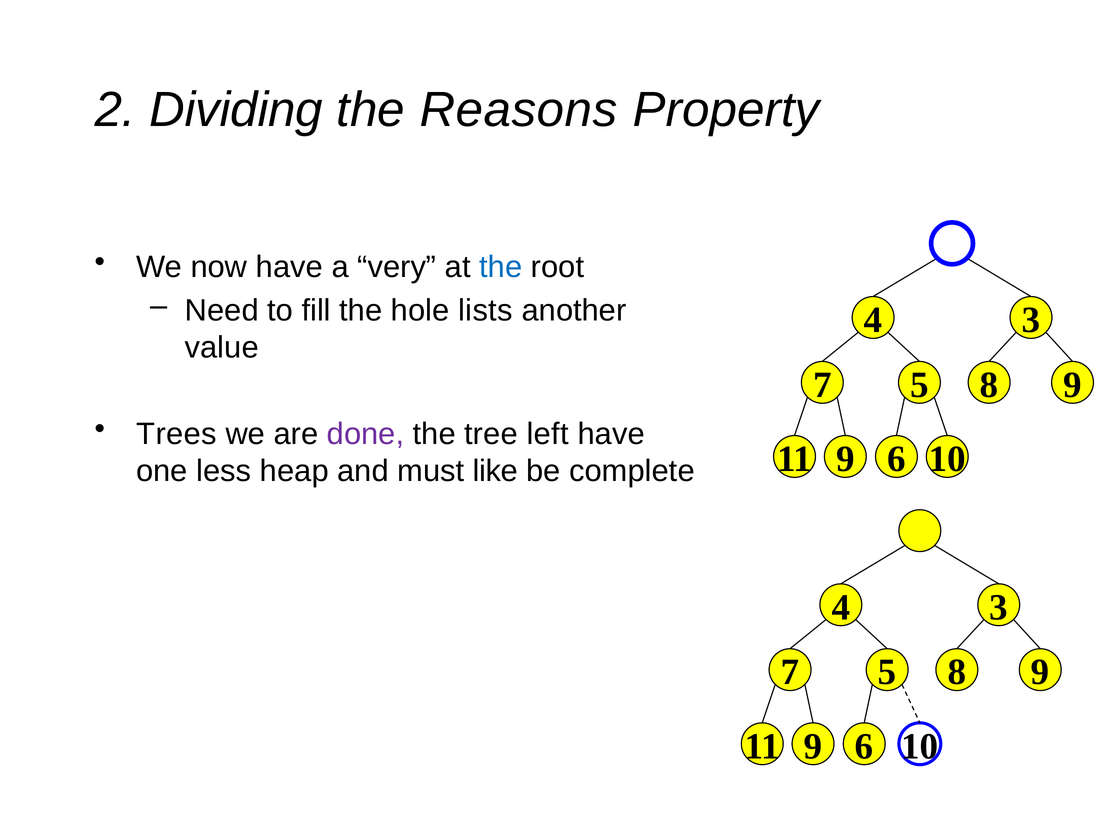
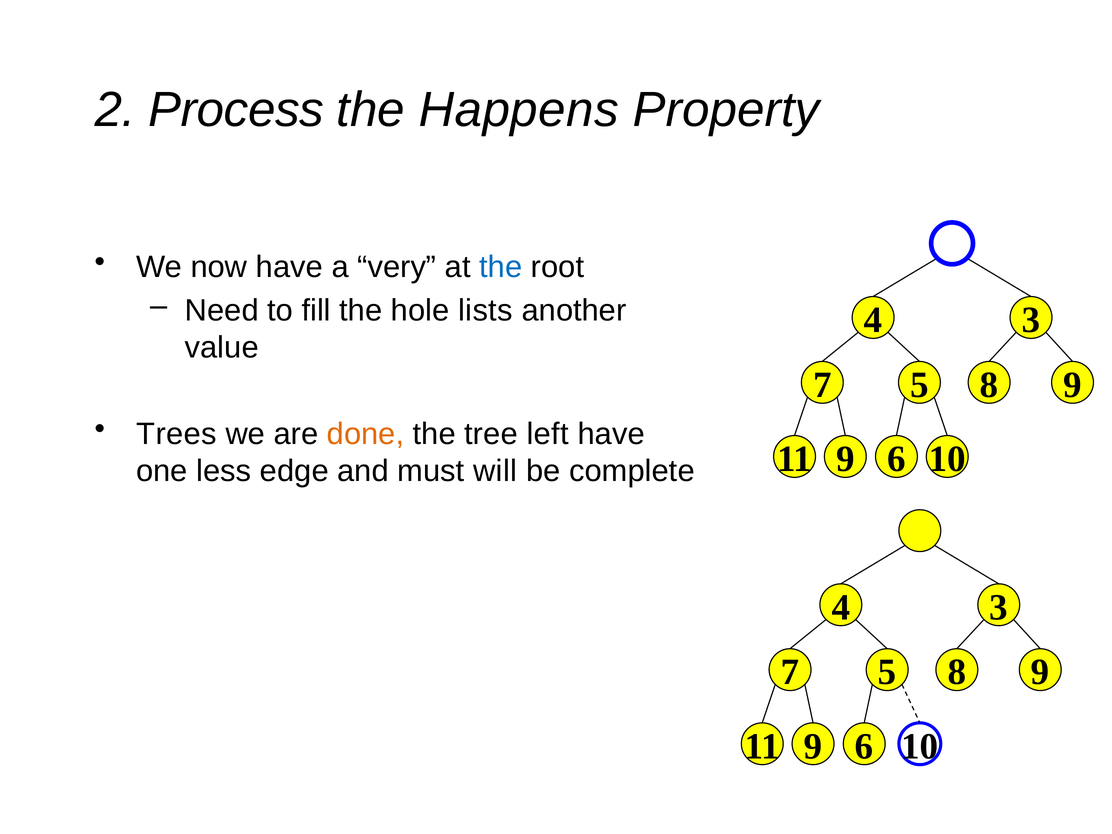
Dividing: Dividing -> Process
Reasons: Reasons -> Happens
done colour: purple -> orange
heap: heap -> edge
like: like -> will
